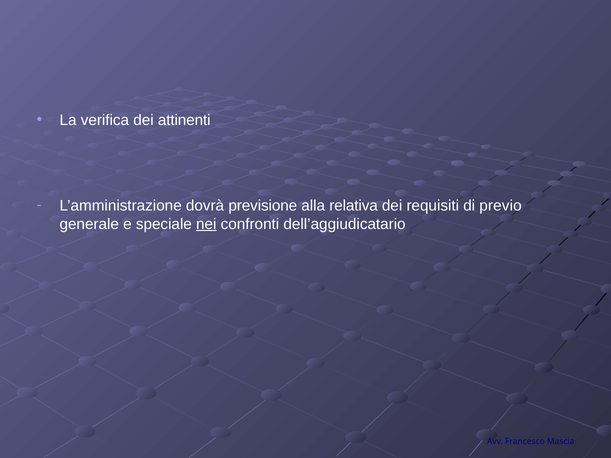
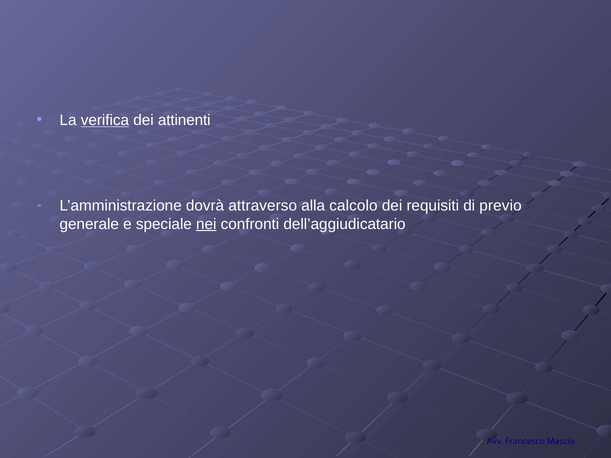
verifica underline: none -> present
previsione: previsione -> attraverso
relativa: relativa -> calcolo
